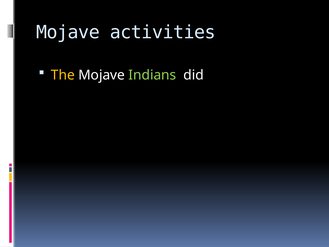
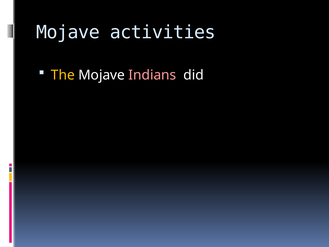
Indians colour: light green -> pink
